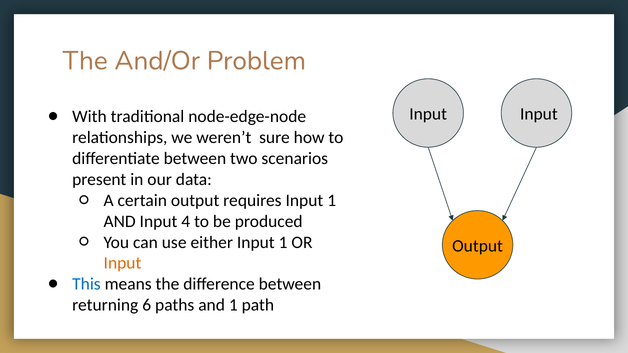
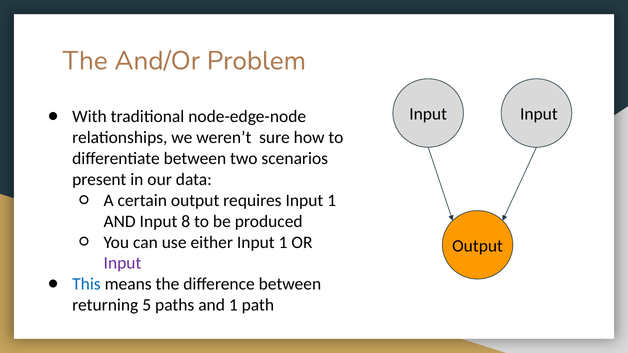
4: 4 -> 8
Input at (122, 263) colour: orange -> purple
6: 6 -> 5
